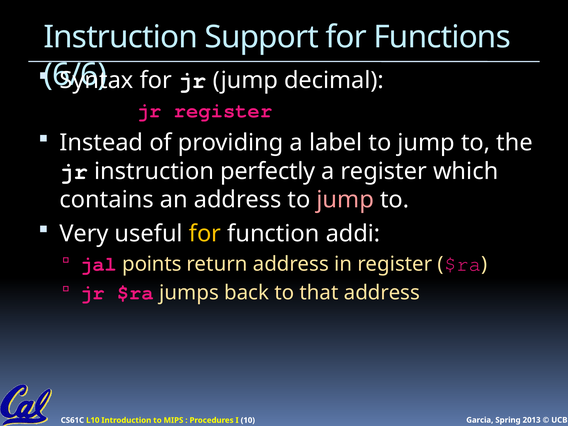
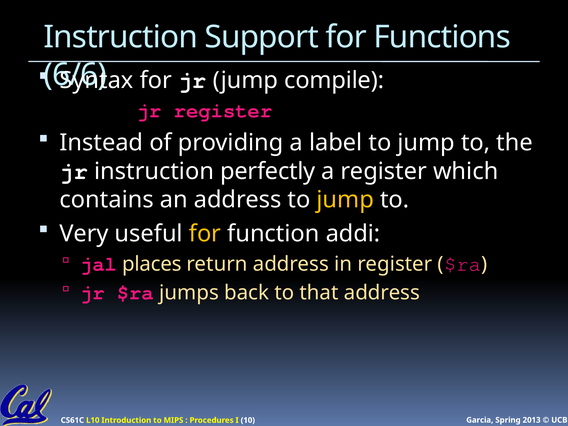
decimal: decimal -> compile
jump at (345, 200) colour: pink -> yellow
points: points -> places
